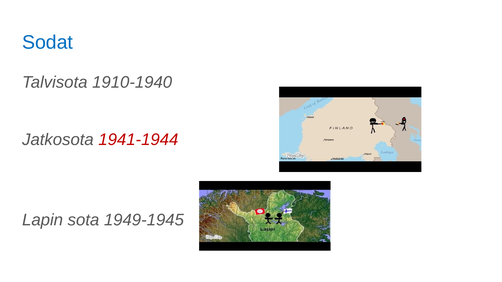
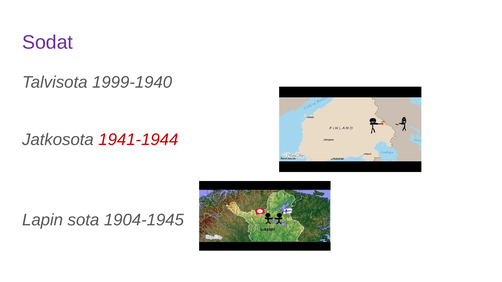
Sodat colour: blue -> purple
1910-1940: 1910-1940 -> 1999-1940
1949-1945: 1949-1945 -> 1904-1945
